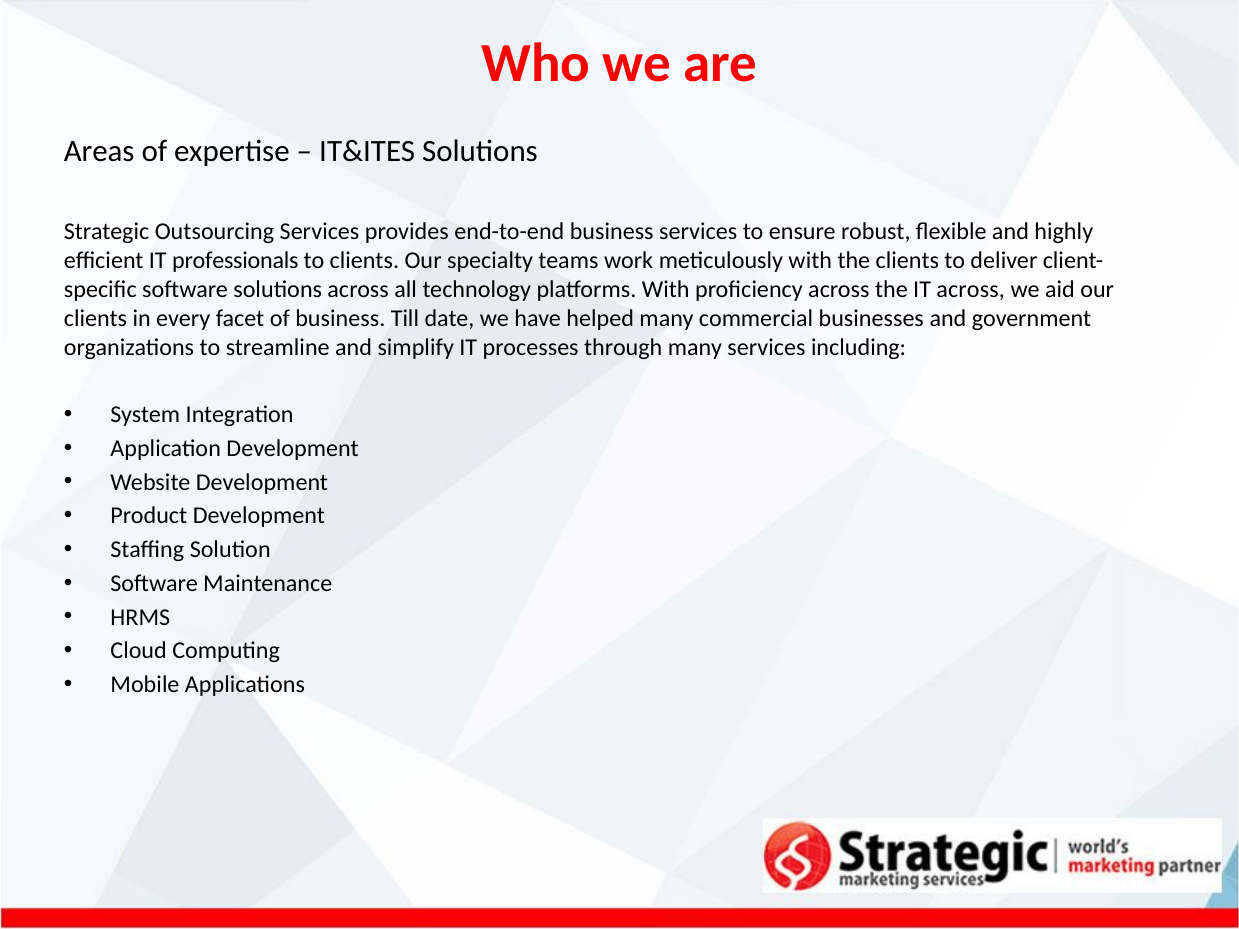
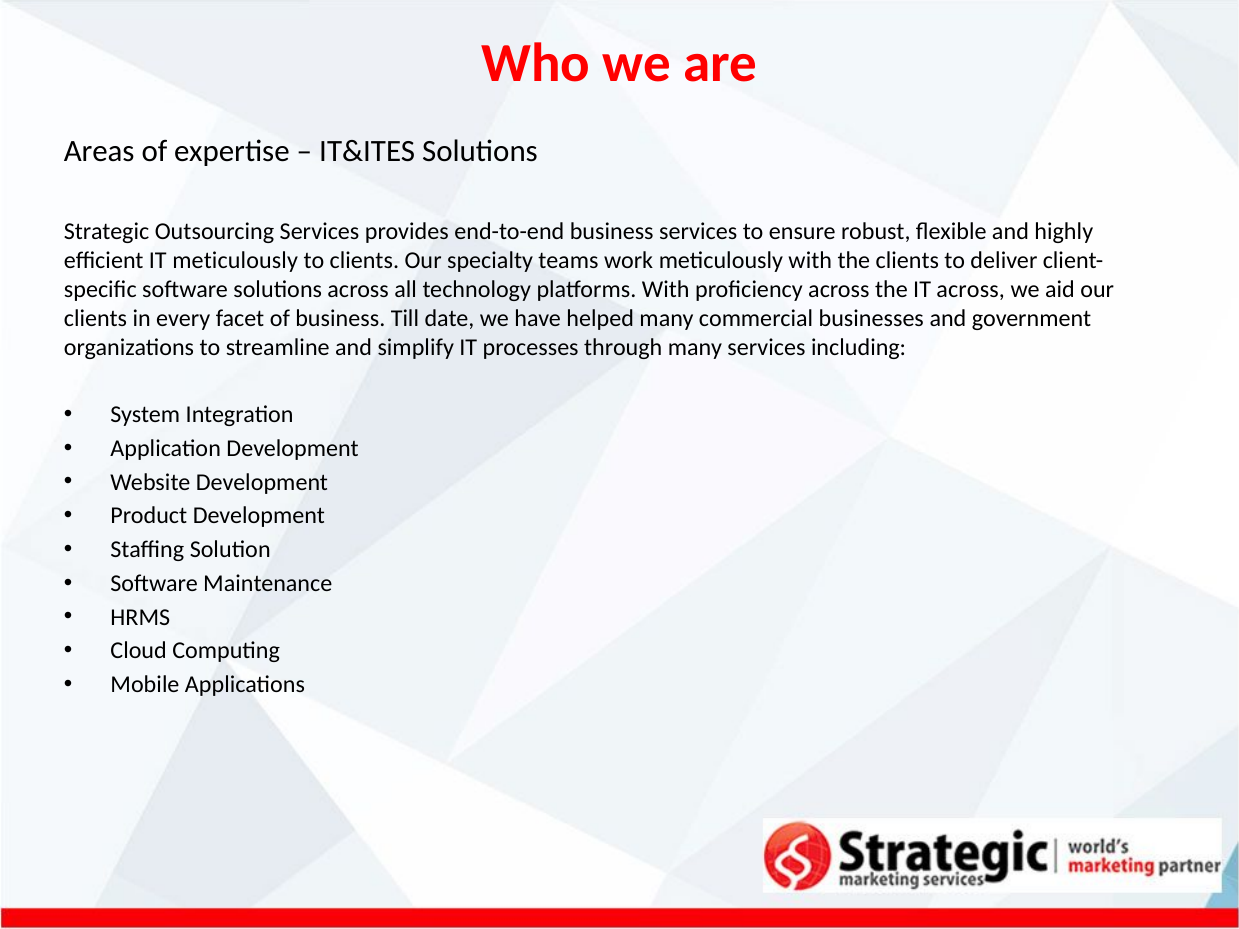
IT professionals: professionals -> meticulously
